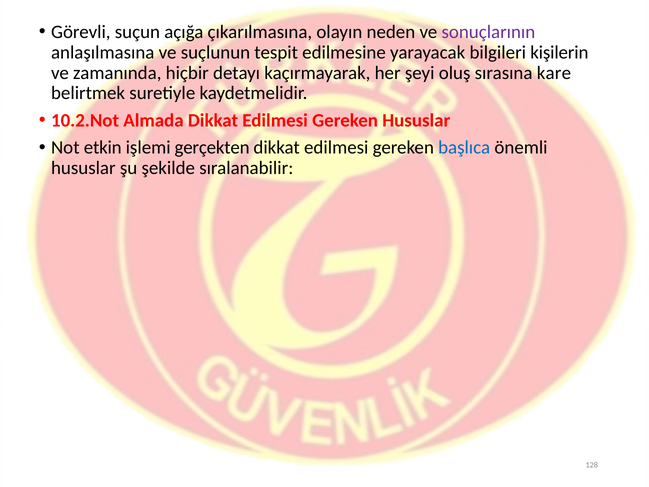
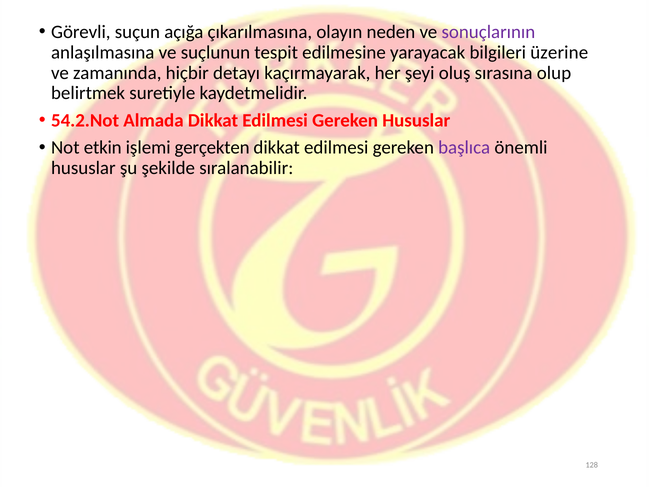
kişilerin: kişilerin -> üzerine
kare: kare -> olup
10.2.Not: 10.2.Not -> 54.2.Not
başlıca colour: blue -> purple
